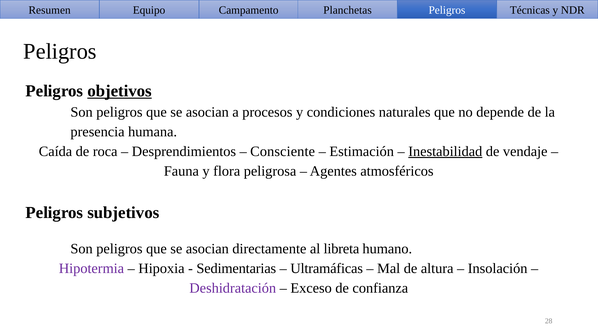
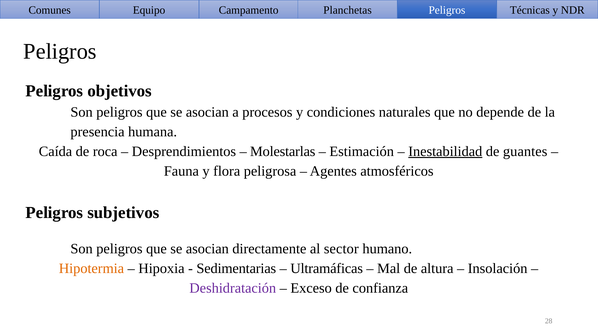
Resumen: Resumen -> Comunes
objetivos underline: present -> none
Consciente: Consciente -> Molestarlas
vendaje: vendaje -> guantes
libreta: libreta -> sector
Hipotermia colour: purple -> orange
